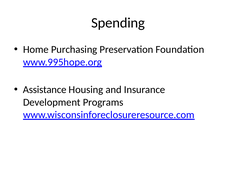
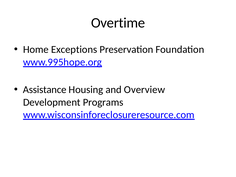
Spending: Spending -> Overtime
Purchasing: Purchasing -> Exceptions
Insurance: Insurance -> Overview
